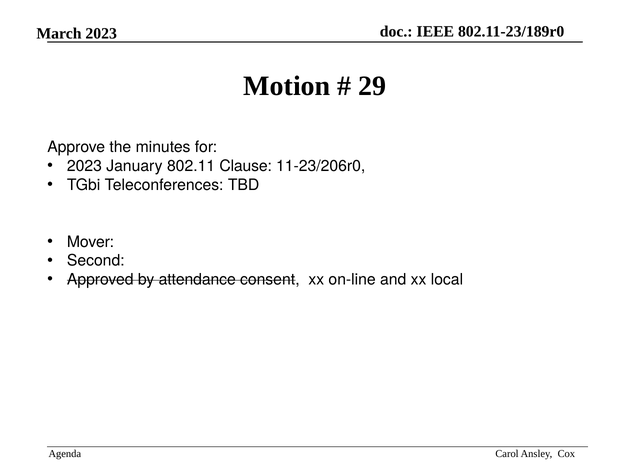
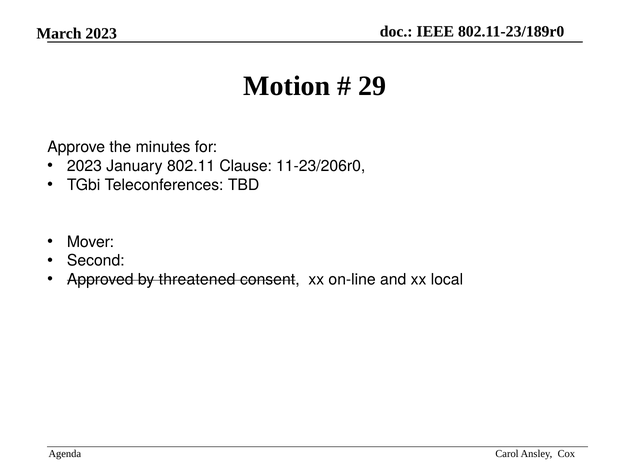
attendance: attendance -> threatened
